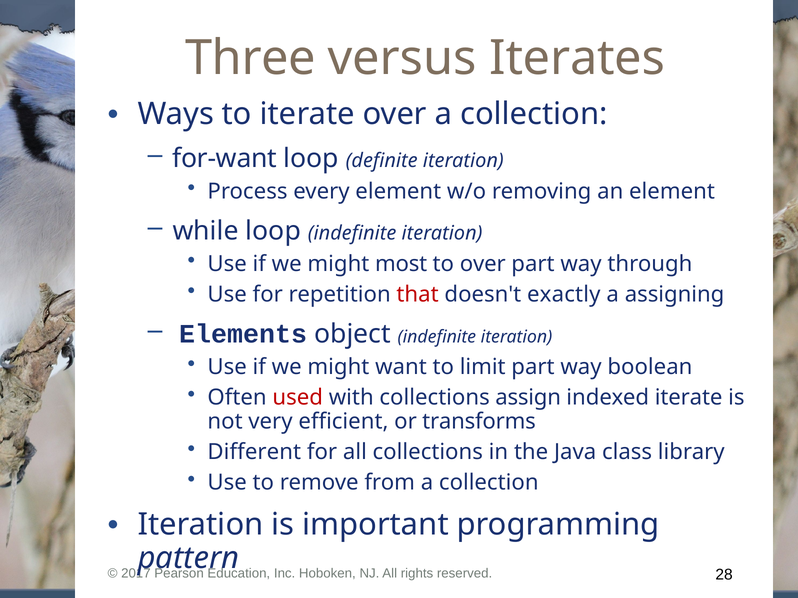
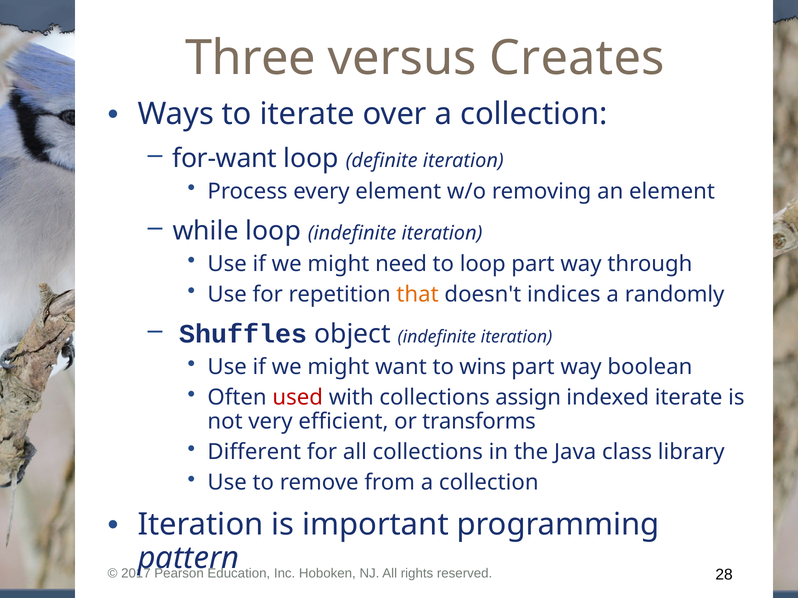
Iterates: Iterates -> Creates
most: most -> need
to over: over -> loop
that colour: red -> orange
exactly: exactly -> indices
assigning: assigning -> randomly
Elements: Elements -> Shuffles
limit: limit -> wins
